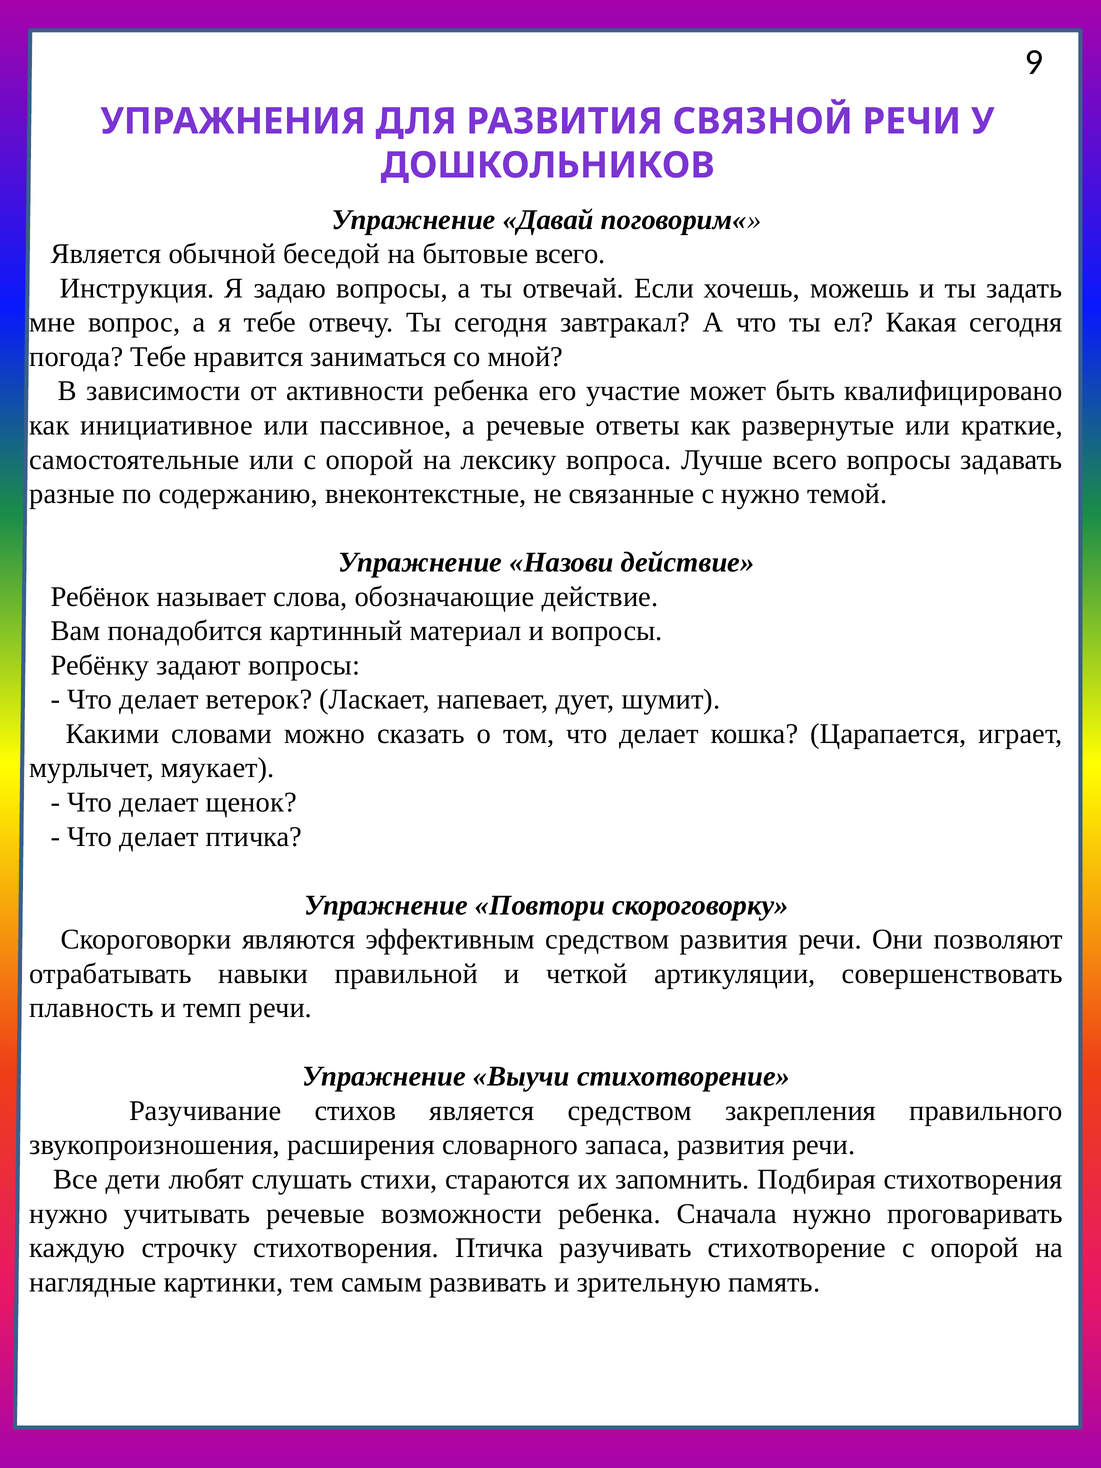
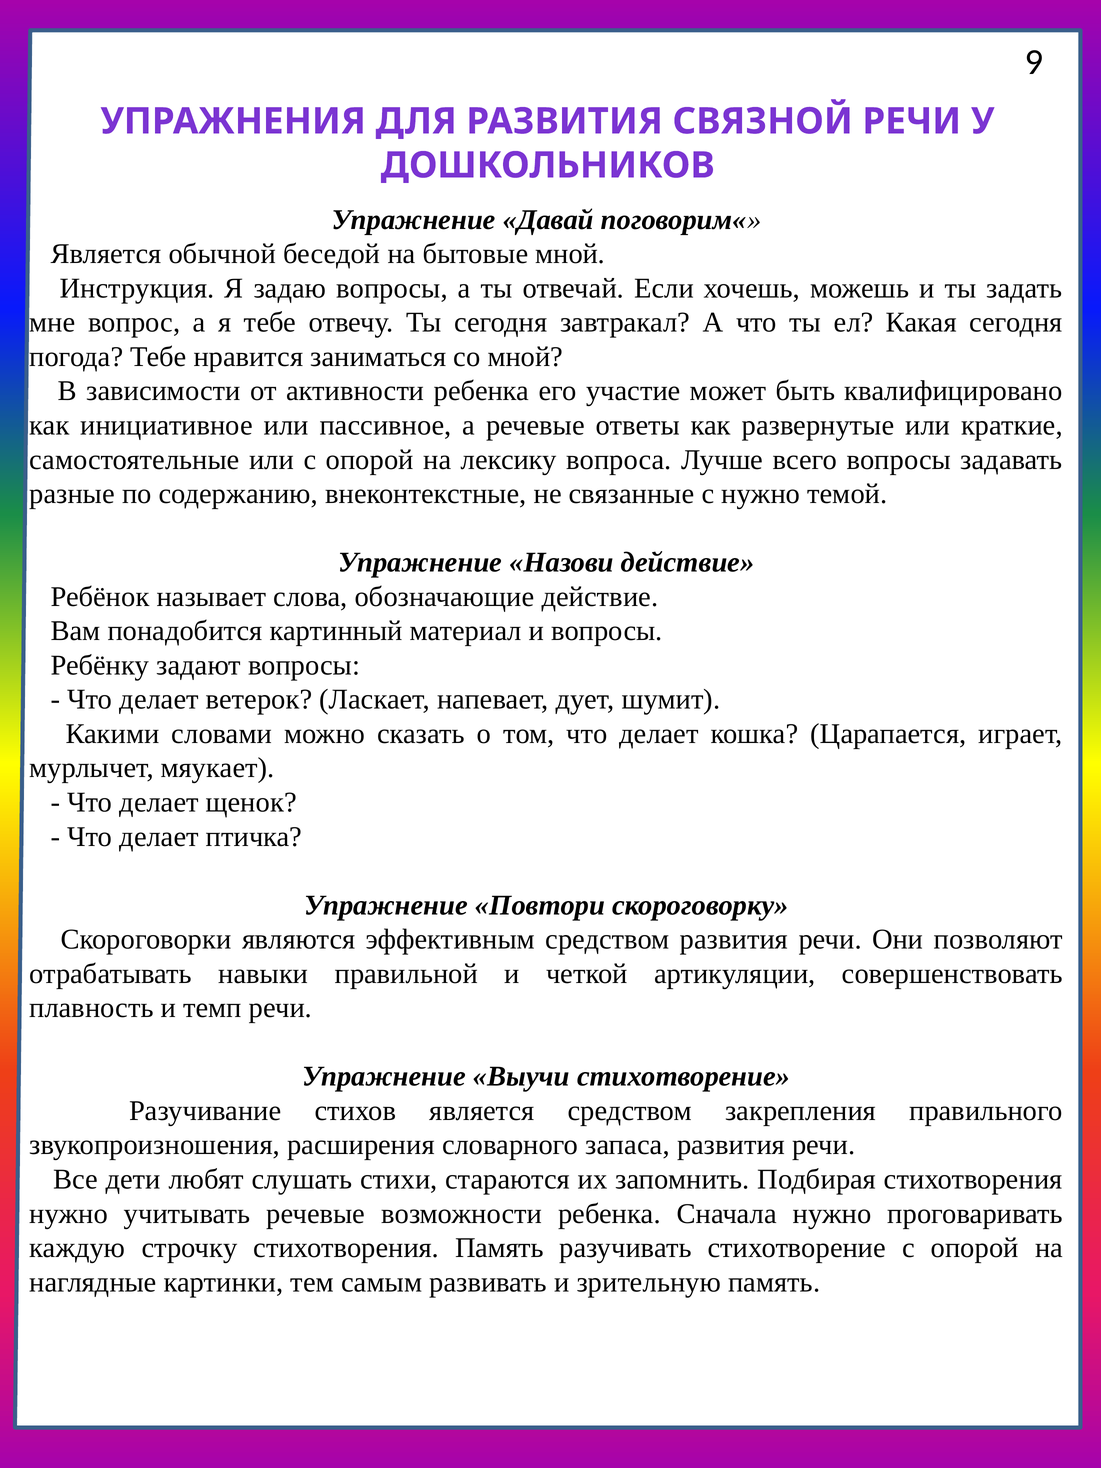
бытовые всего: всего -> мной
стихотворения Птичка: Птичка -> Память
